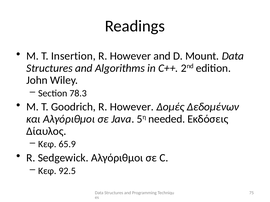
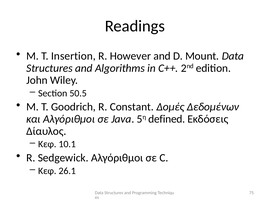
78.3: 78.3 -> 50.5
Goodrich R However: However -> Constant
needed: needed -> defined
65.9: 65.9 -> 10.1
92.5: 92.5 -> 26.1
